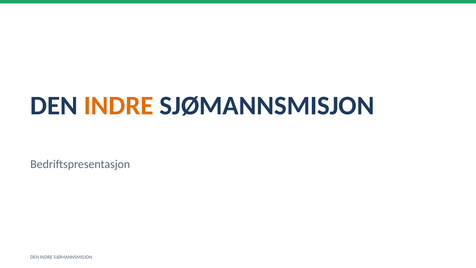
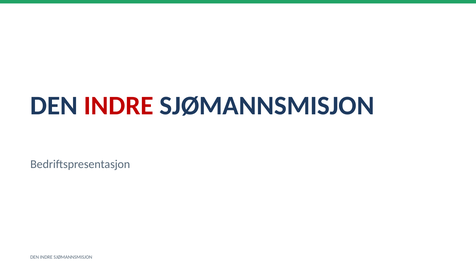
INDRE at (119, 106) colour: orange -> red
